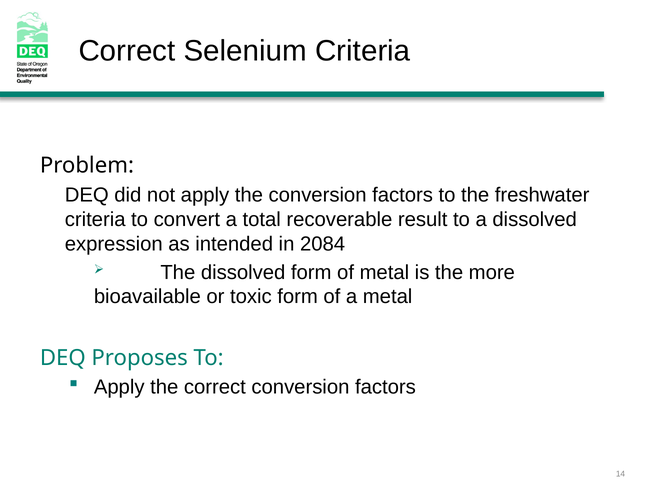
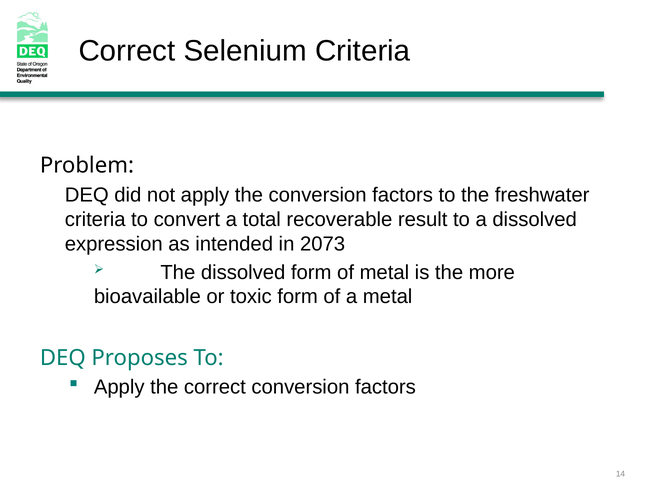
2084: 2084 -> 2073
